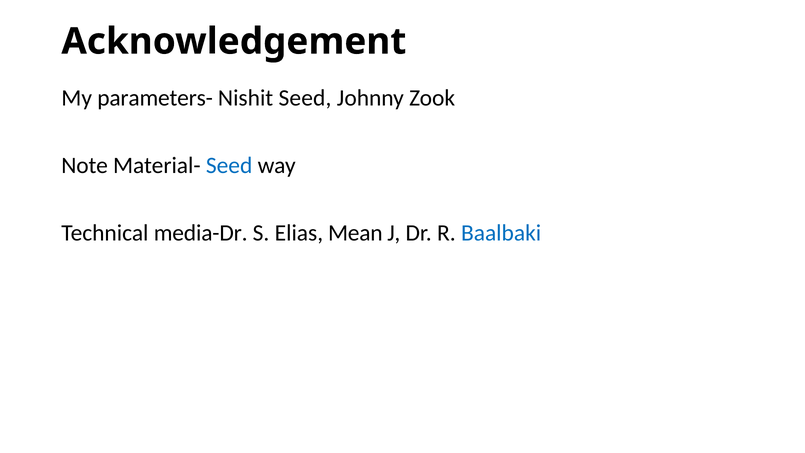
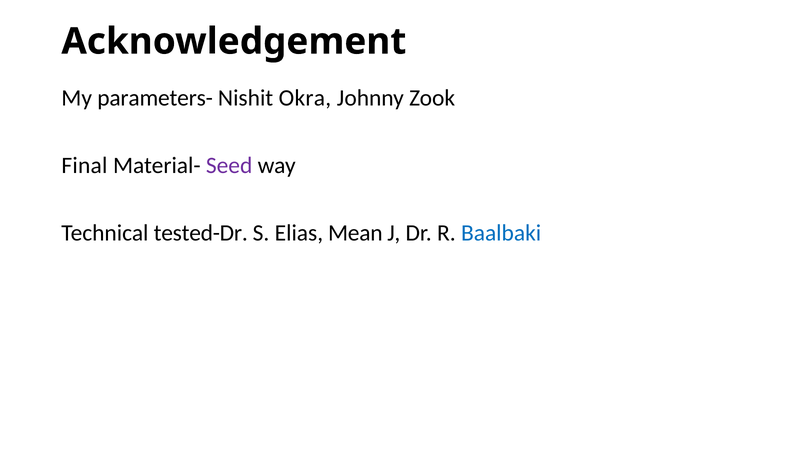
Nishit Seed: Seed -> Okra
Note: Note -> Final
Seed at (229, 165) colour: blue -> purple
media-Dr: media-Dr -> tested-Dr
